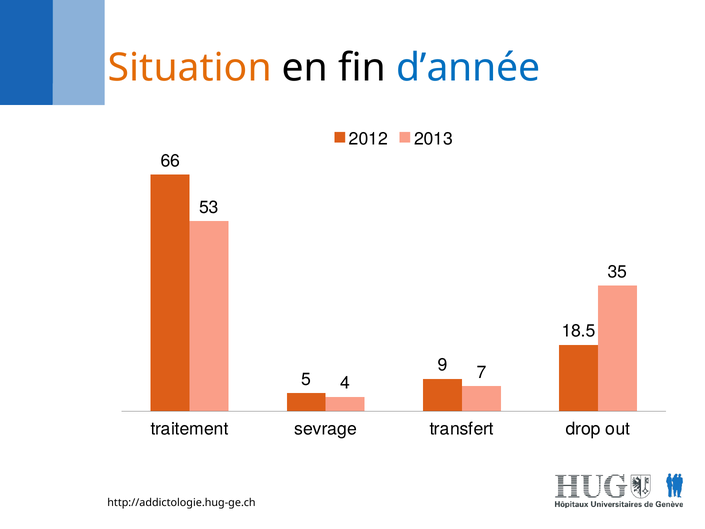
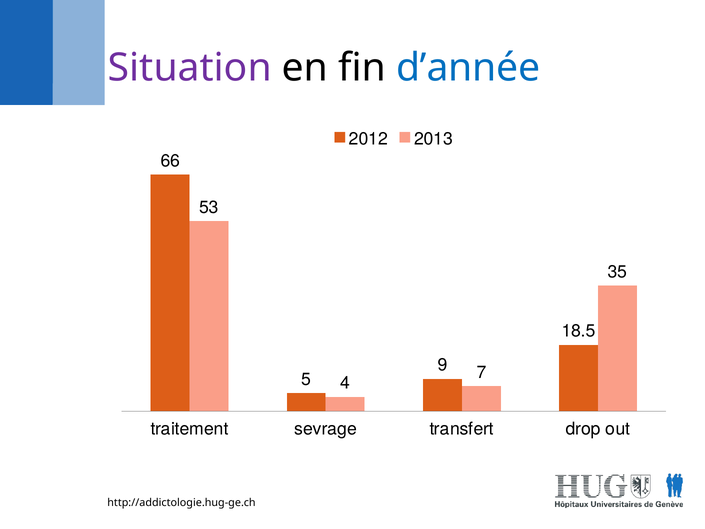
Situation colour: orange -> purple
